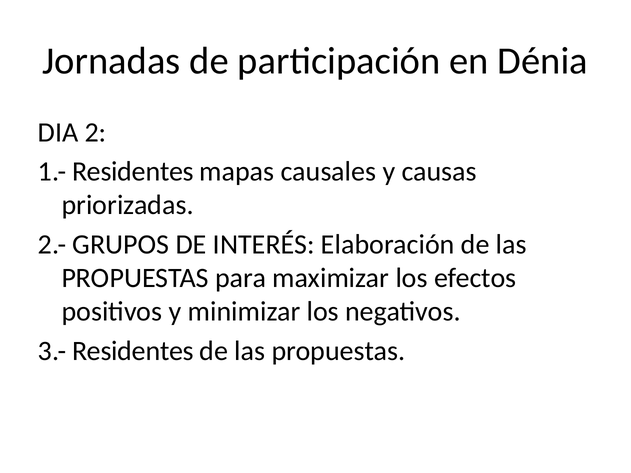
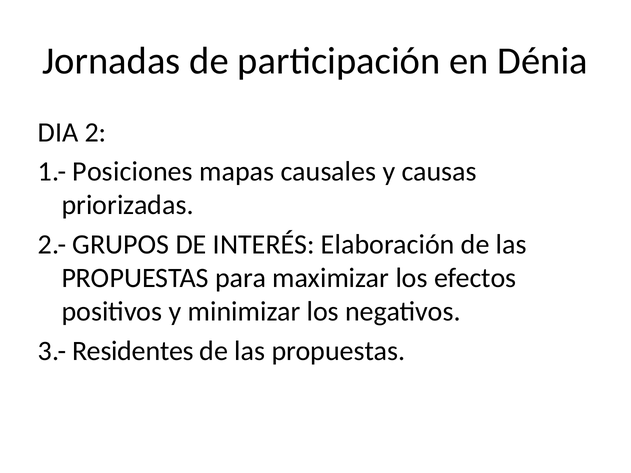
1.- Residentes: Residentes -> Posiciones
